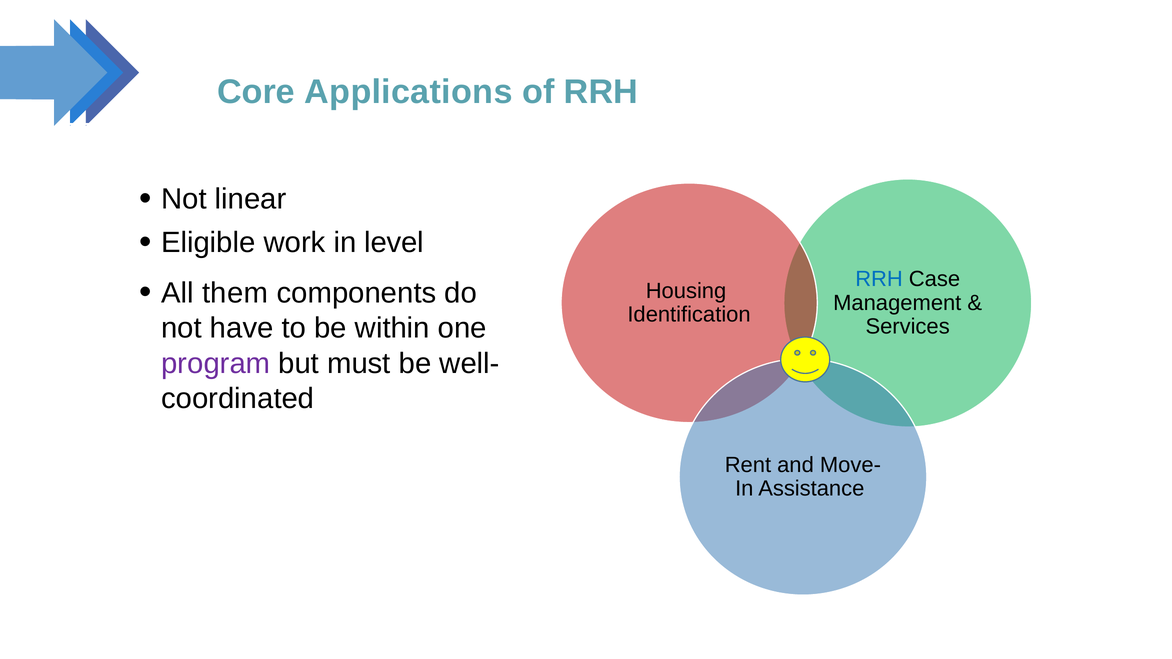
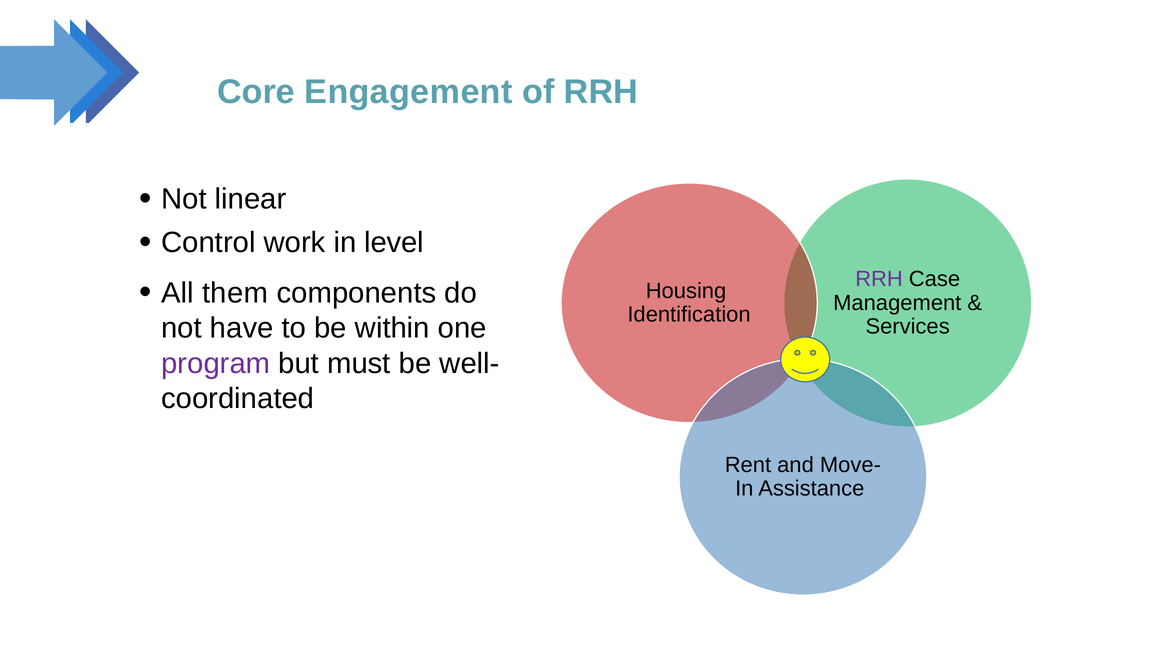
Applications: Applications -> Engagement
Eligible: Eligible -> Control
RRH at (879, 279) colour: blue -> purple
